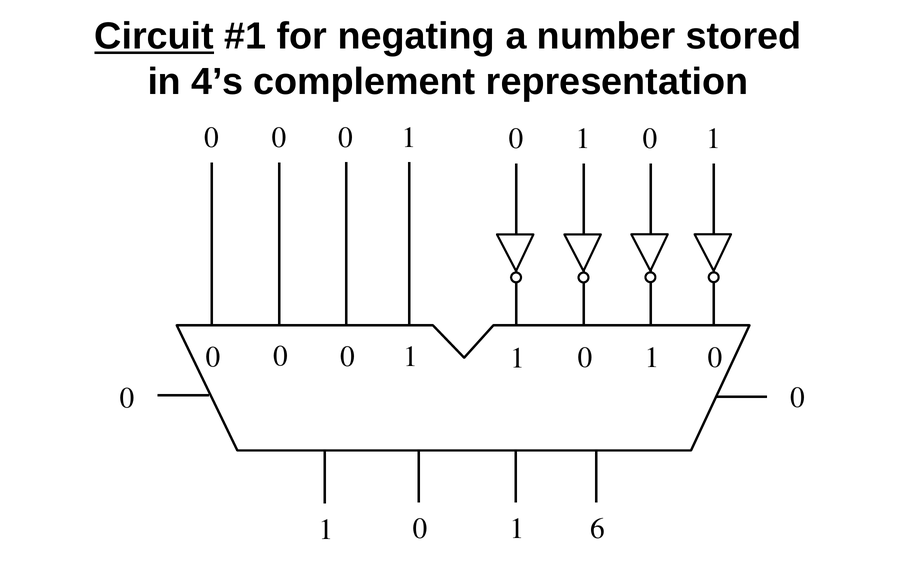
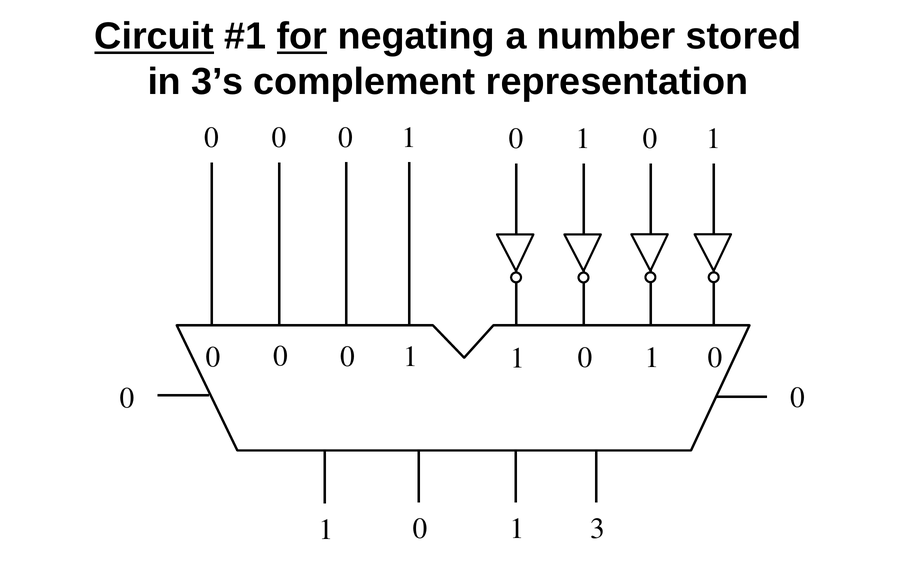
for underline: none -> present
4’s: 4’s -> 3’s
6: 6 -> 3
